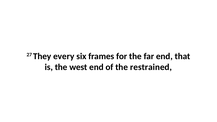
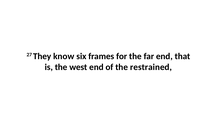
every: every -> know
